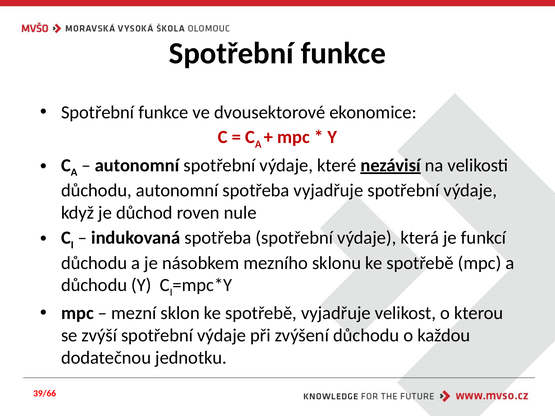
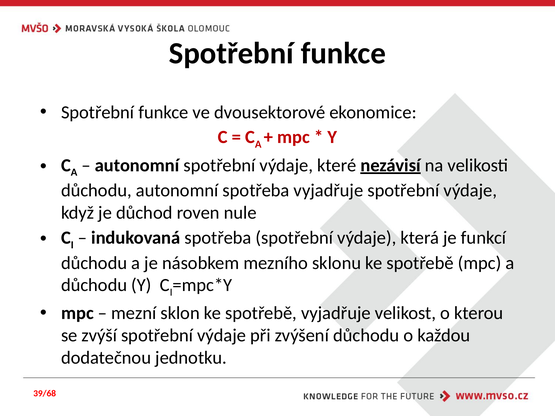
39/66: 39/66 -> 39/68
